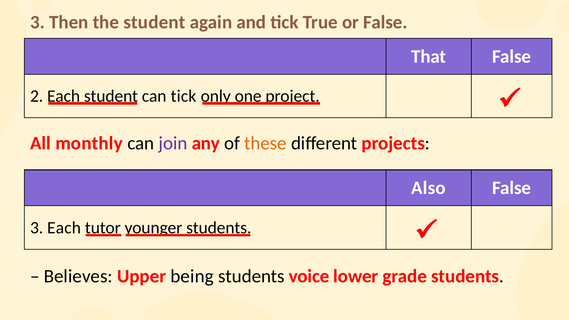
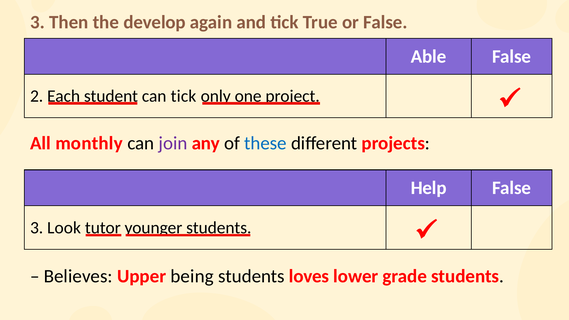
the student: student -> develop
That: That -> Able
these colour: orange -> blue
Also: Also -> Help
3 Each: Each -> Look
voice: voice -> loves
